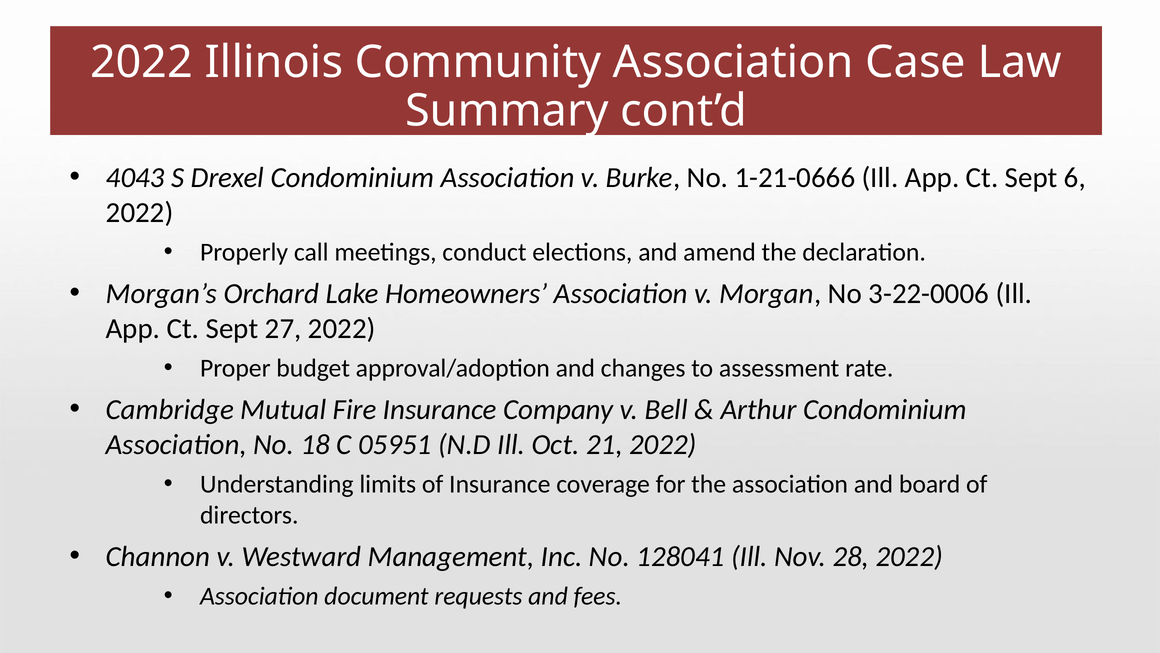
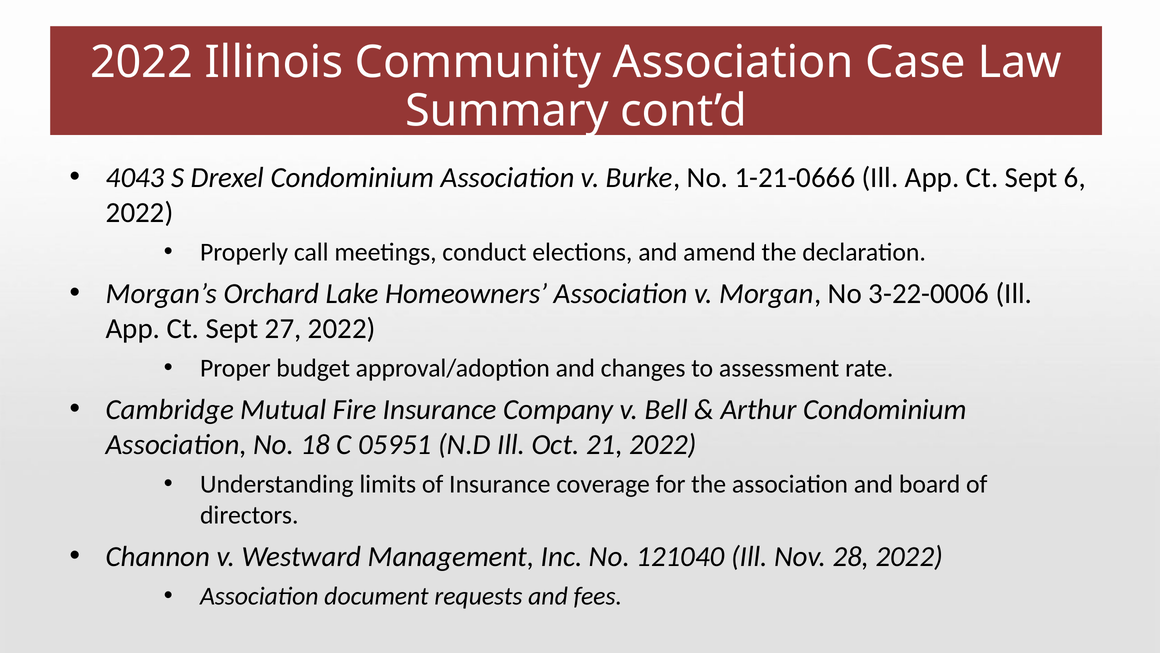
128041: 128041 -> 121040
